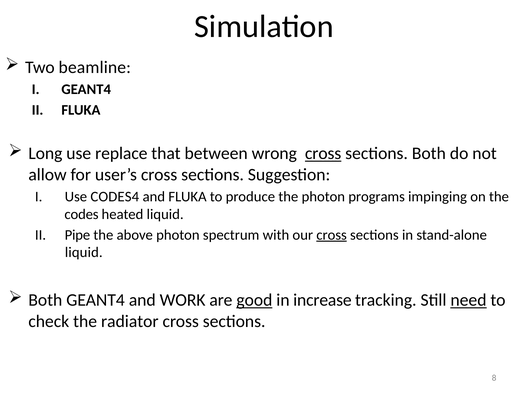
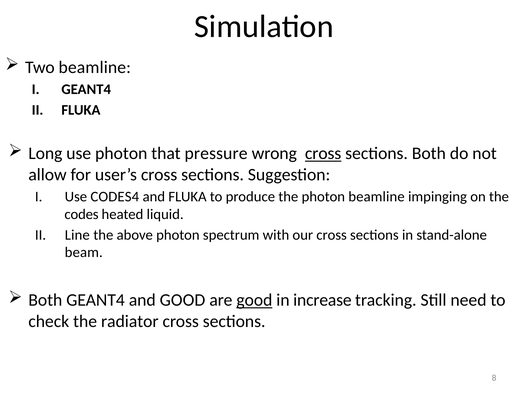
use replace: replace -> photon
between: between -> pressure
photon programs: programs -> beamline
Pipe: Pipe -> Line
cross at (332, 235) underline: present -> none
liquid at (84, 252): liquid -> beam
and WORK: WORK -> GOOD
need underline: present -> none
